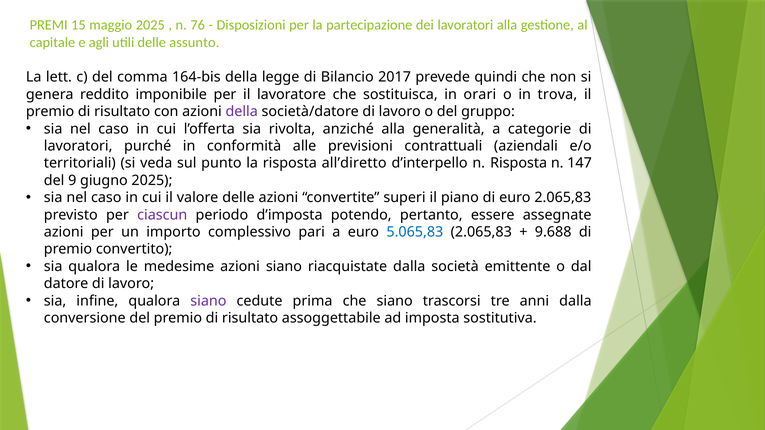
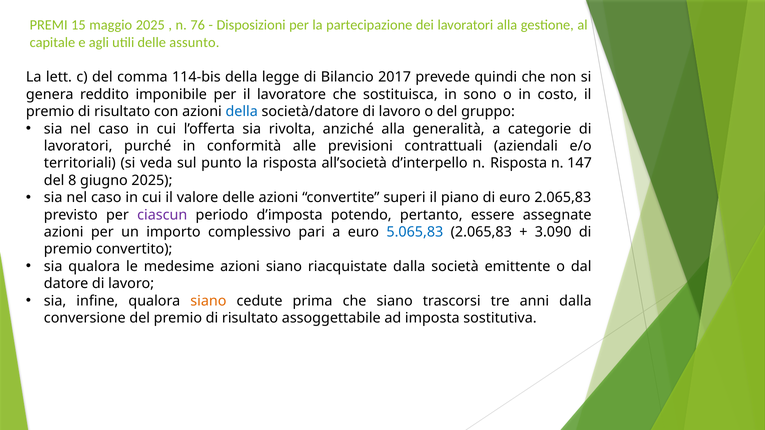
164-bis: 164-bis -> 114-bis
orari: orari -> sono
trova: trova -> costo
della at (242, 112) colour: purple -> blue
all’diretto: all’diretto -> all’società
9: 9 -> 8
9.688: 9.688 -> 3.090
siano at (208, 301) colour: purple -> orange
